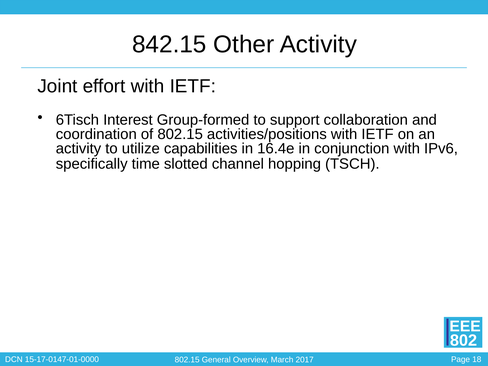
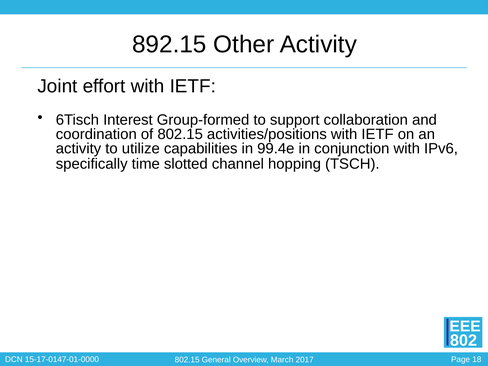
842.15: 842.15 -> 892.15
16.4e: 16.4e -> 99.4e
